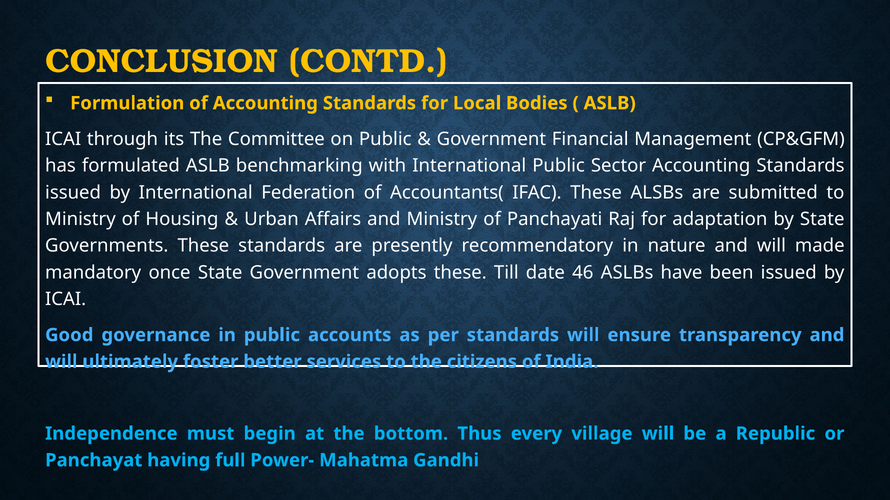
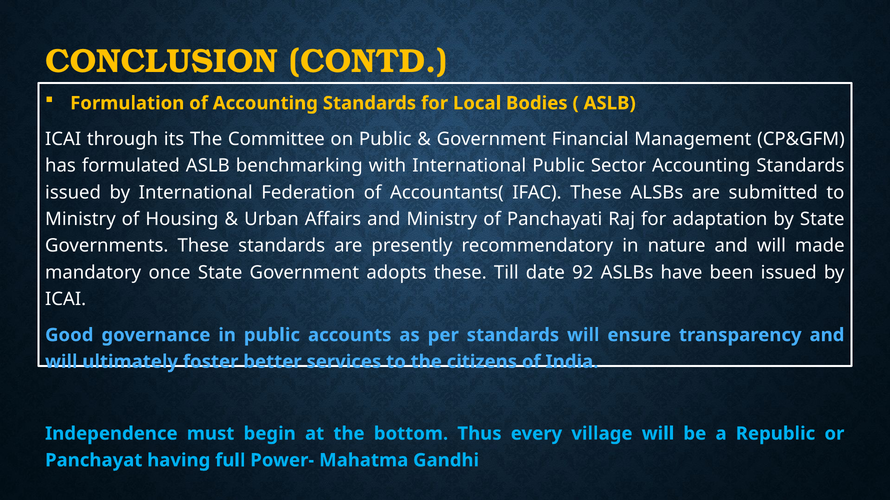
46: 46 -> 92
